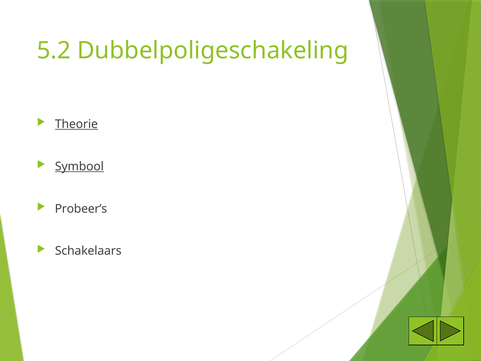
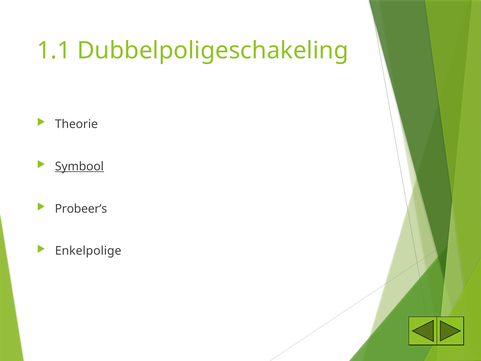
5.2: 5.2 -> 1.1
Theorie underline: present -> none
Schakelaars: Schakelaars -> Enkelpolige
